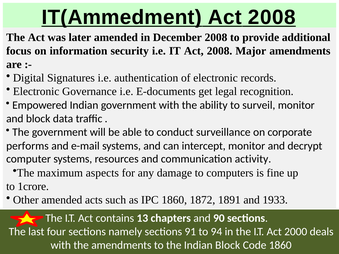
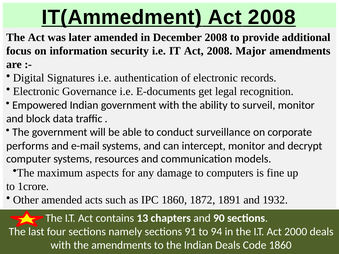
activity: activity -> models
1933: 1933 -> 1932
Indian Block: Block -> Deals
